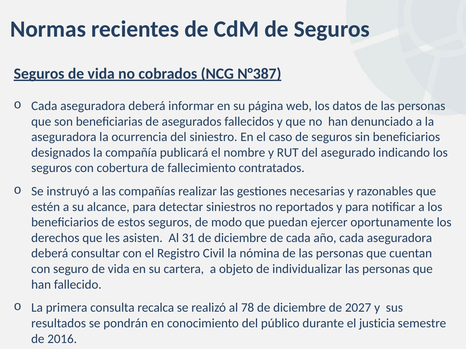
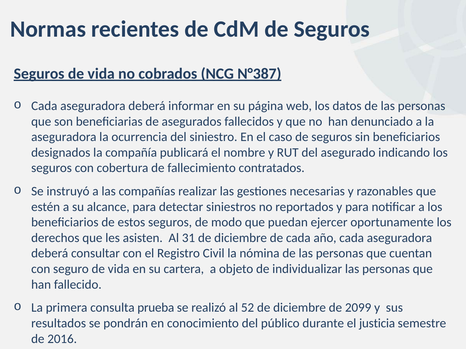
recalca: recalca -> prueba
78: 78 -> 52
2027: 2027 -> 2099
